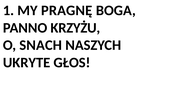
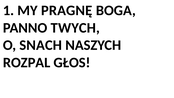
KRZYŻU: KRZYŻU -> TWYCH
UKRYTE: UKRYTE -> ROZPAL
